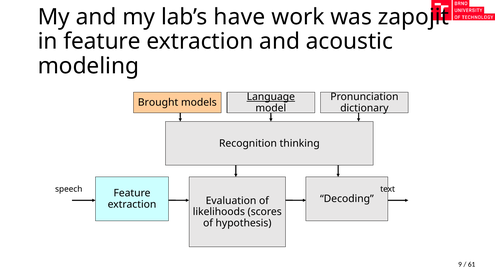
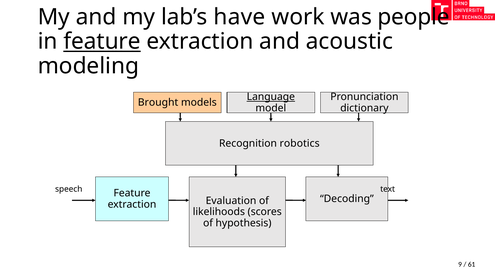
zapojit: zapojit -> people
feature at (102, 42) underline: none -> present
thinking: thinking -> robotics
